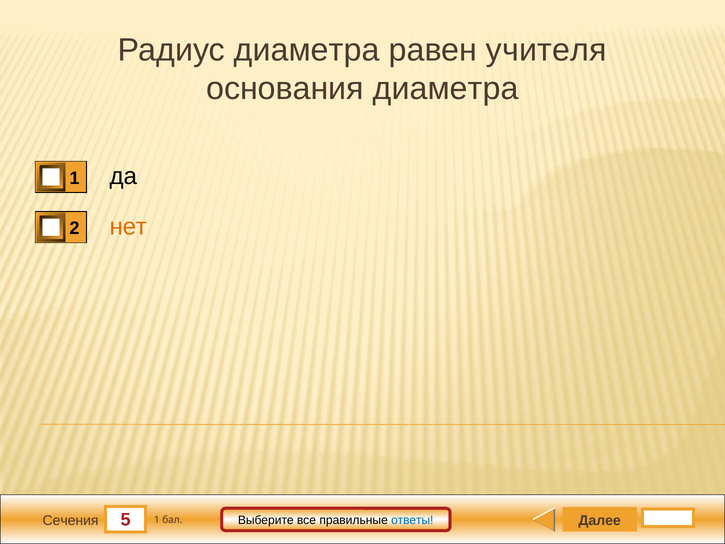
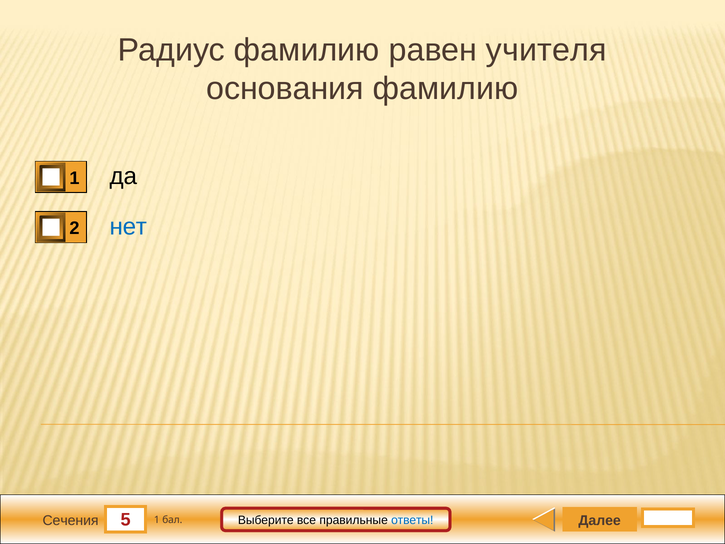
Радиус диаметра: диаметра -> фамилию
основания диаметра: диаметра -> фамилию
нет colour: orange -> blue
